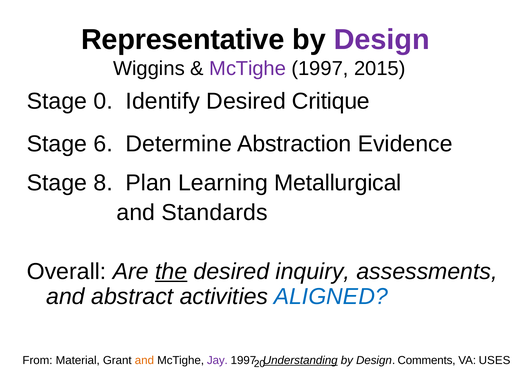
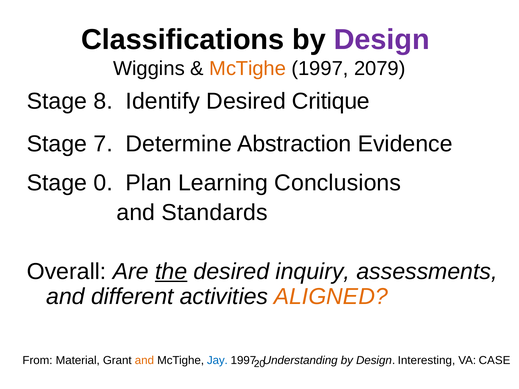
Representative: Representative -> Classifications
McTighe at (248, 68) colour: purple -> orange
2015: 2015 -> 2079
0: 0 -> 8
6: 6 -> 7
8: 8 -> 0
Metallurgical: Metallurgical -> Conclusions
abstract: abstract -> different
ALIGNED colour: blue -> orange
Jay colour: purple -> blue
Understanding underline: present -> none
Comments: Comments -> Interesting
USES: USES -> CASE
